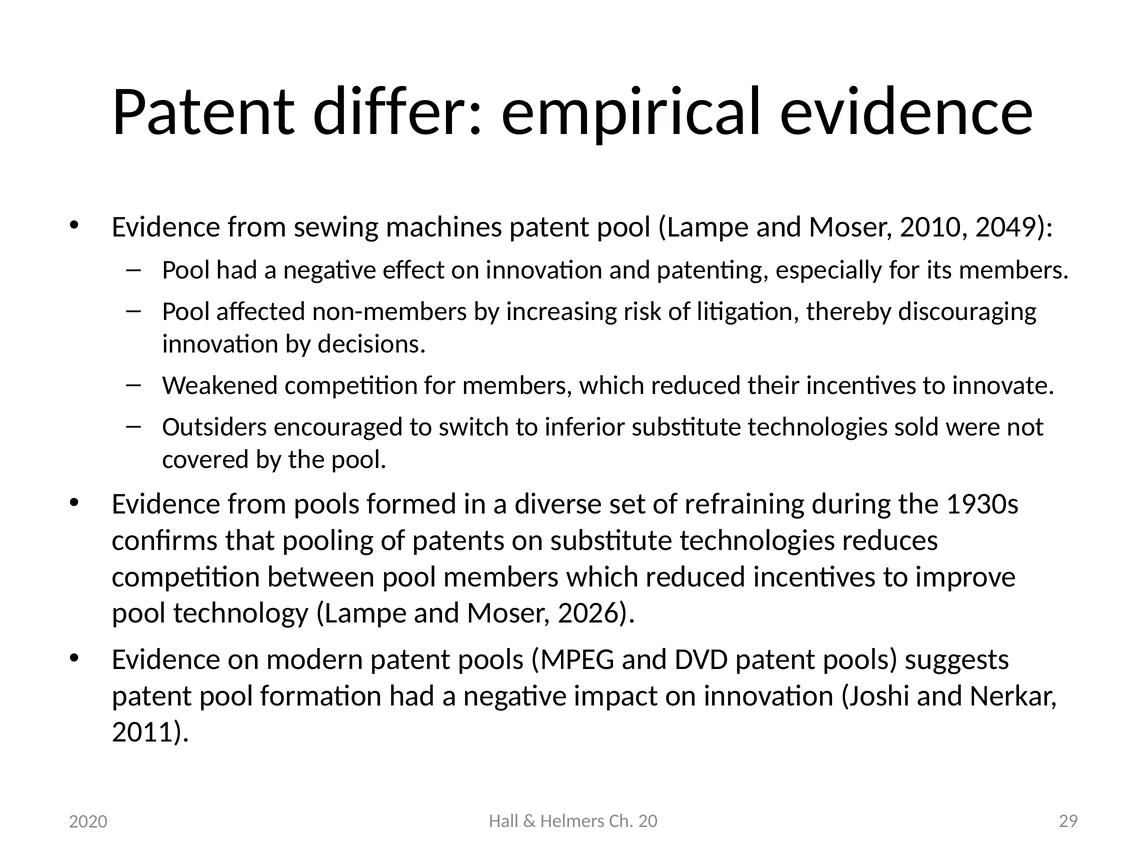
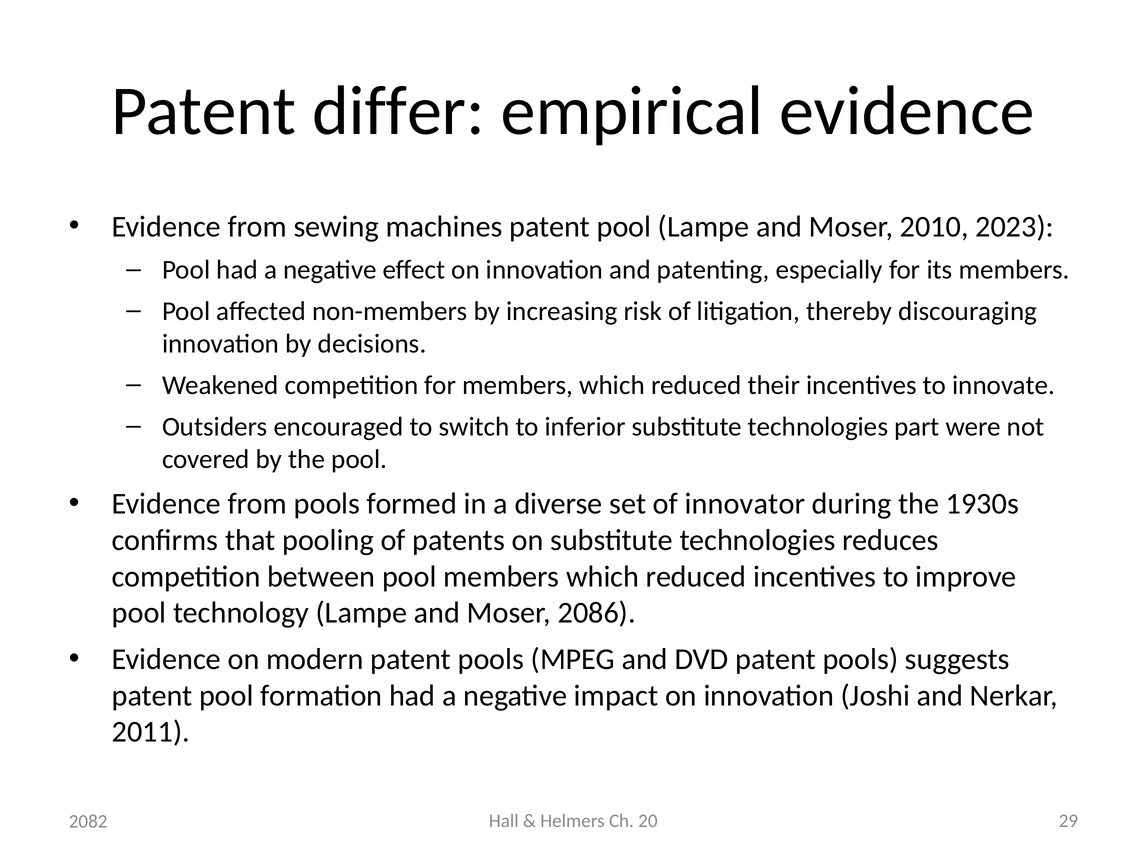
2049: 2049 -> 2023
sold: sold -> part
refraining: refraining -> innovator
2026: 2026 -> 2086
2020: 2020 -> 2082
